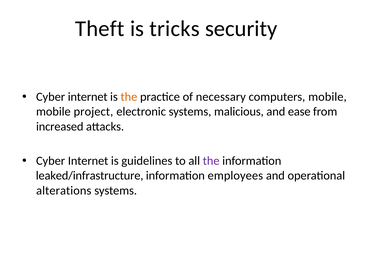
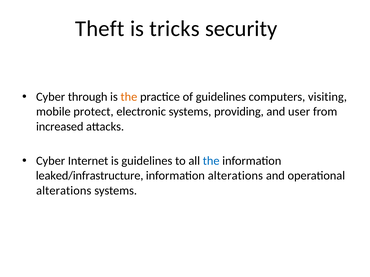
internet at (88, 97): internet -> through
of necessary: necessary -> guidelines
computers mobile: mobile -> visiting
project: project -> protect
malicious: malicious -> providing
ease: ease -> user
the at (211, 161) colour: purple -> blue
information employees: employees -> alterations
